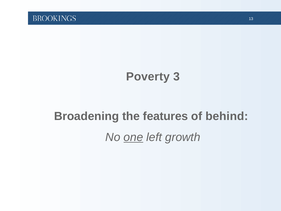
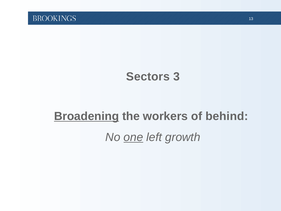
Poverty: Poverty -> Sectors
Broadening underline: none -> present
features: features -> workers
